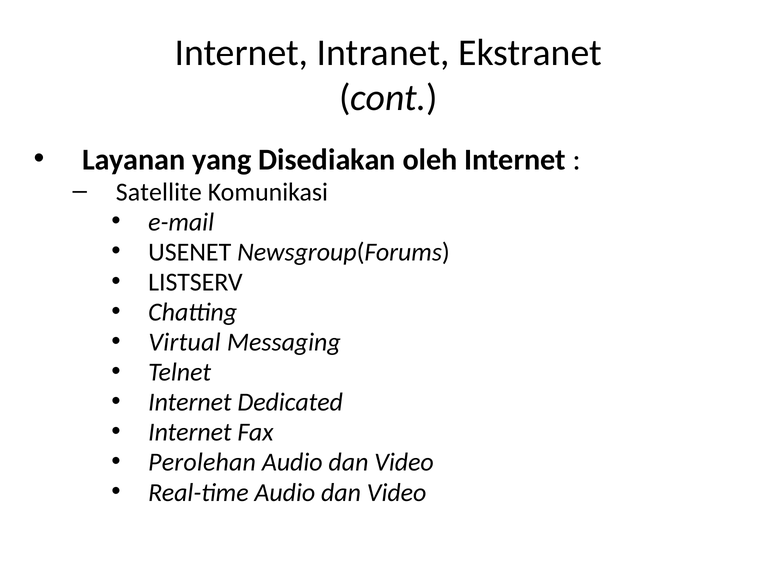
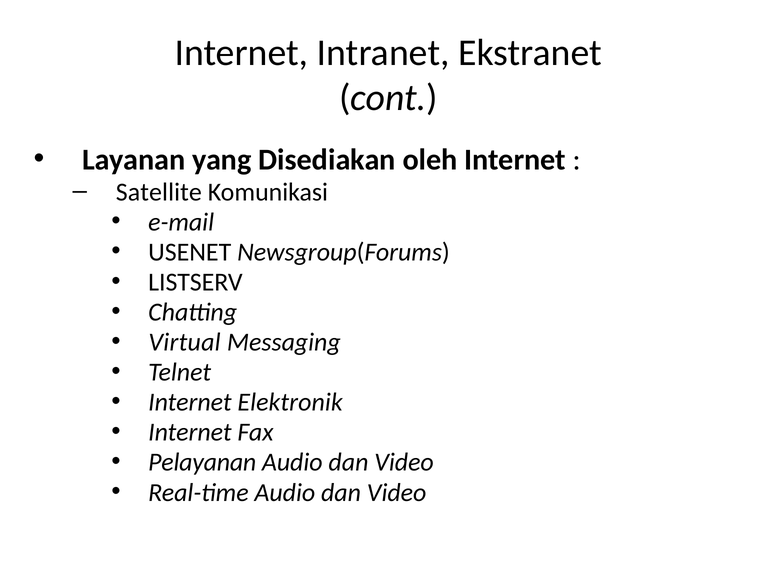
Dedicated: Dedicated -> Elektronik
Perolehan: Perolehan -> Pelayanan
